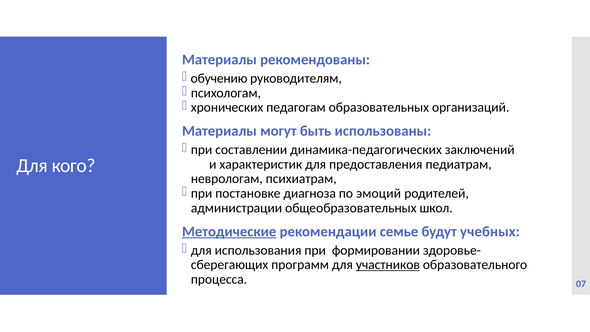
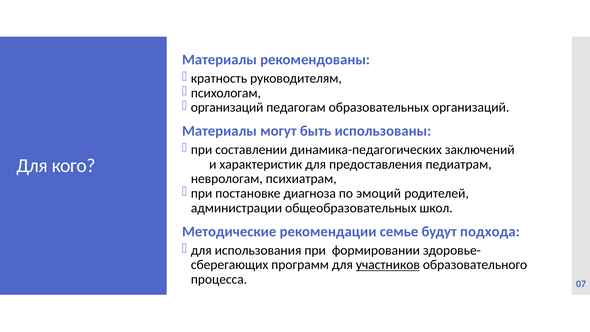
обучению: обучению -> кратность
хронических at (227, 107): хронических -> организаций
Методические underline: present -> none
учебных: учебных -> подхода
